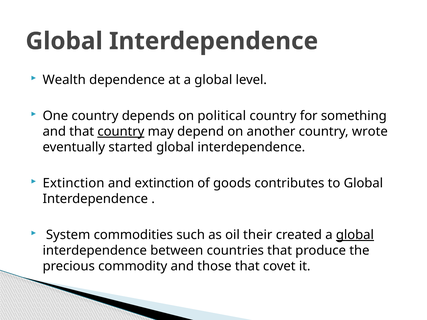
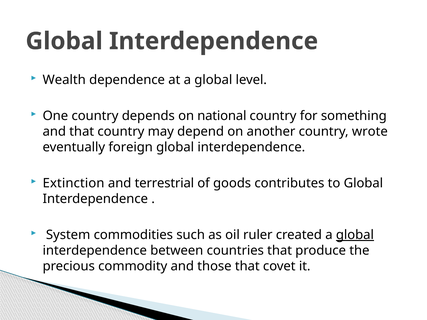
political: political -> national
country at (121, 132) underline: present -> none
started: started -> foreign
and extinction: extinction -> terrestrial
their: their -> ruler
